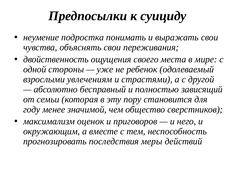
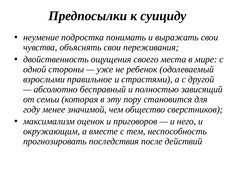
увлечениям: увлечениям -> правильное
меры: меры -> после
